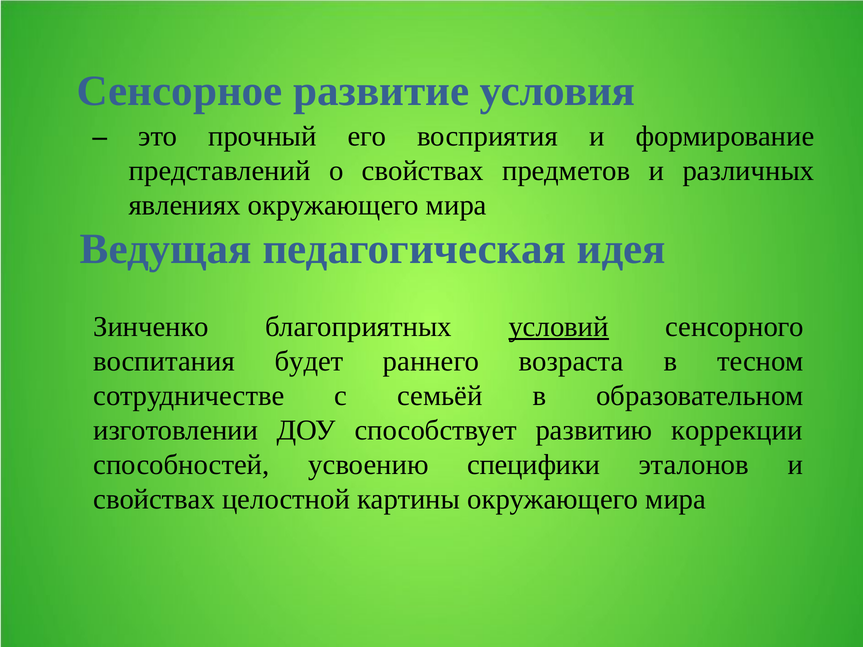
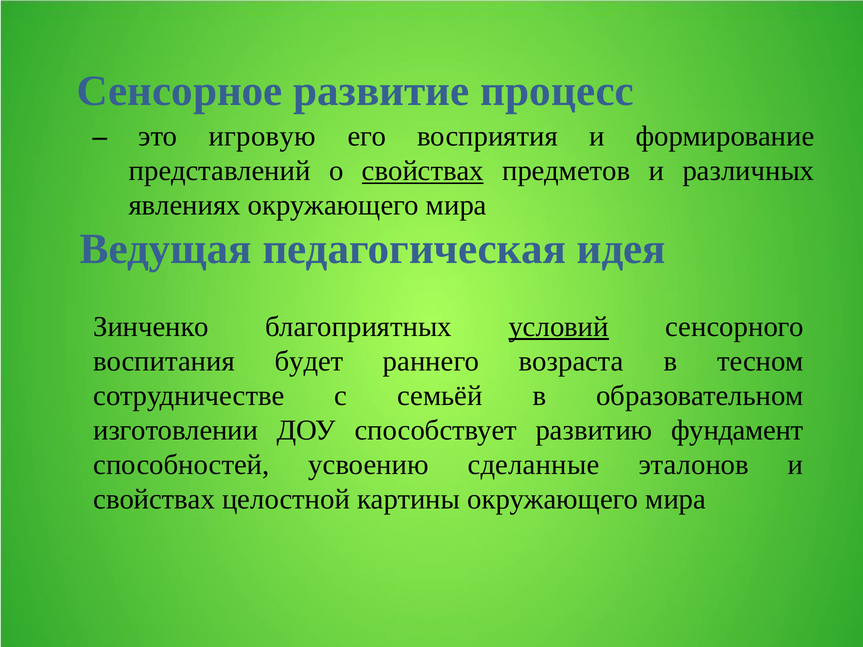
условия: условия -> процесс
прочный: прочный -> игровую
свойствах at (423, 171) underline: none -> present
коррекции: коррекции -> фундамент
специфики: специфики -> сделанные
